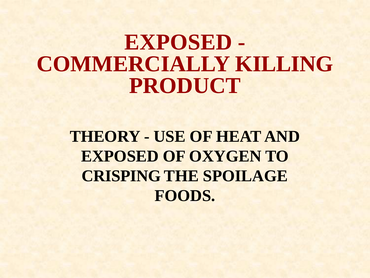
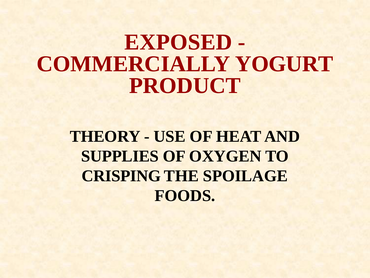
KILLING: KILLING -> YOGURT
EXPOSED at (120, 156): EXPOSED -> SUPPLIES
